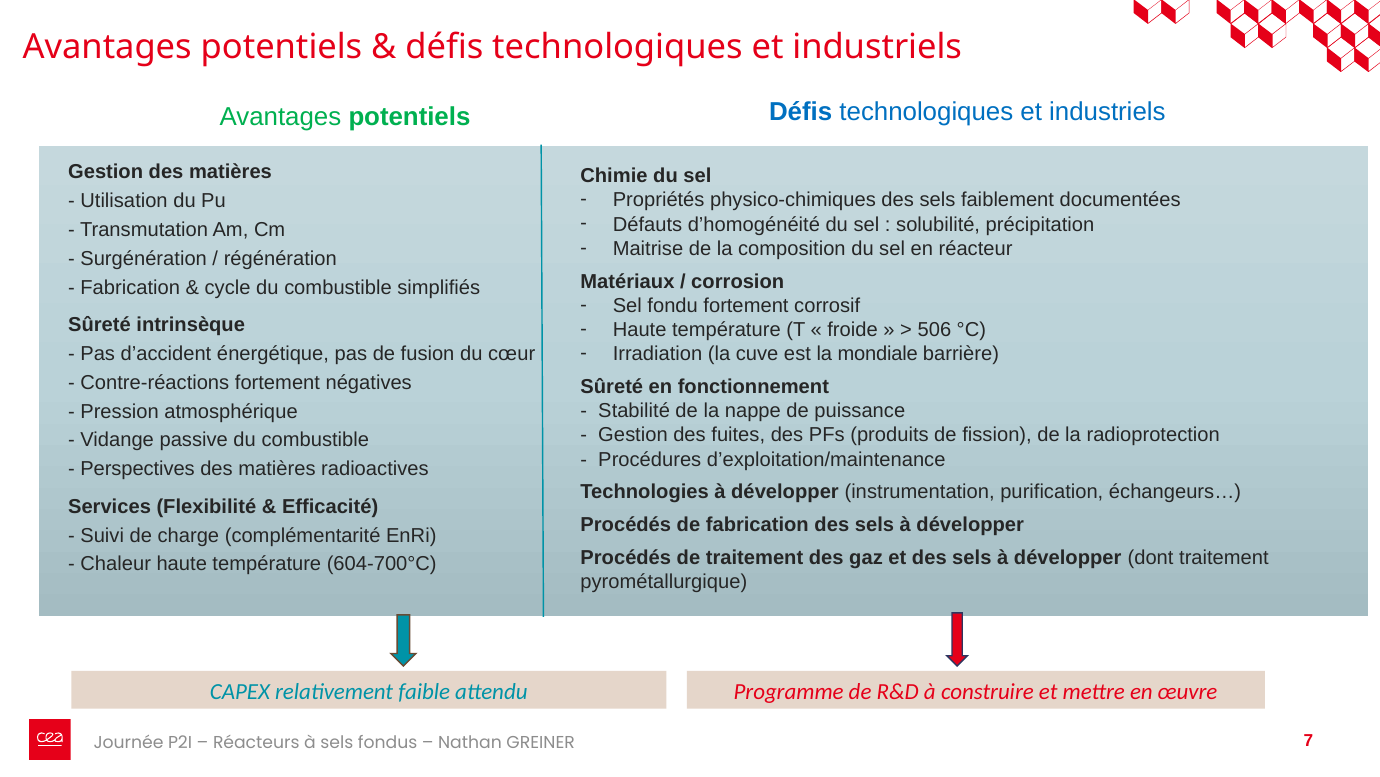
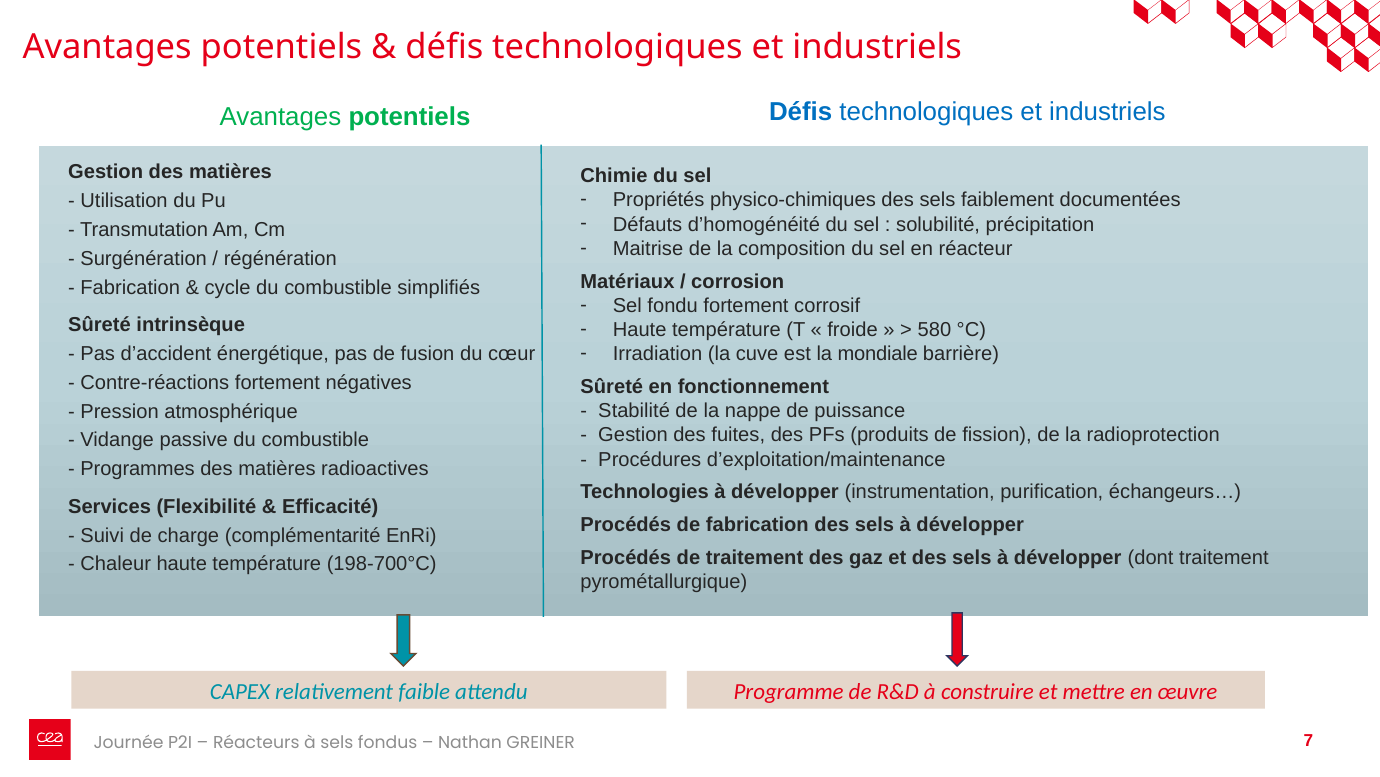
506: 506 -> 580
Perspectives: Perspectives -> Programmes
604-700°C: 604-700°C -> 198-700°C
